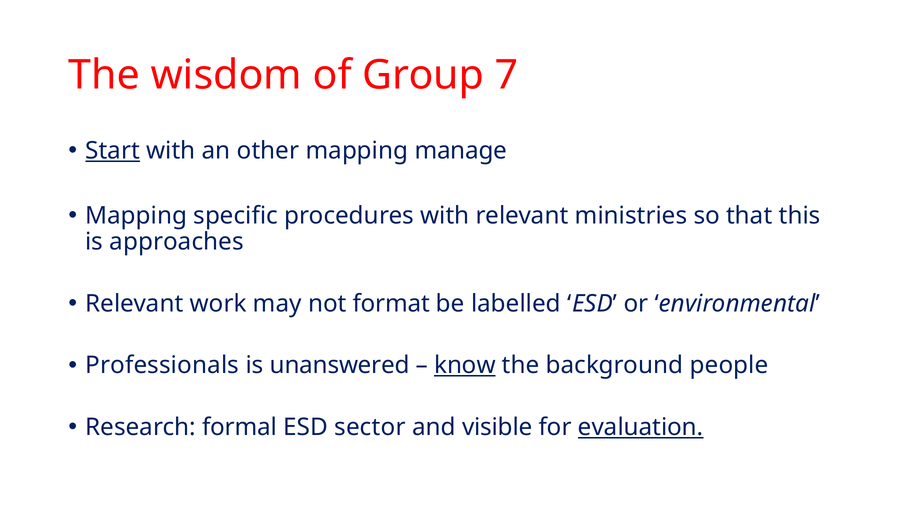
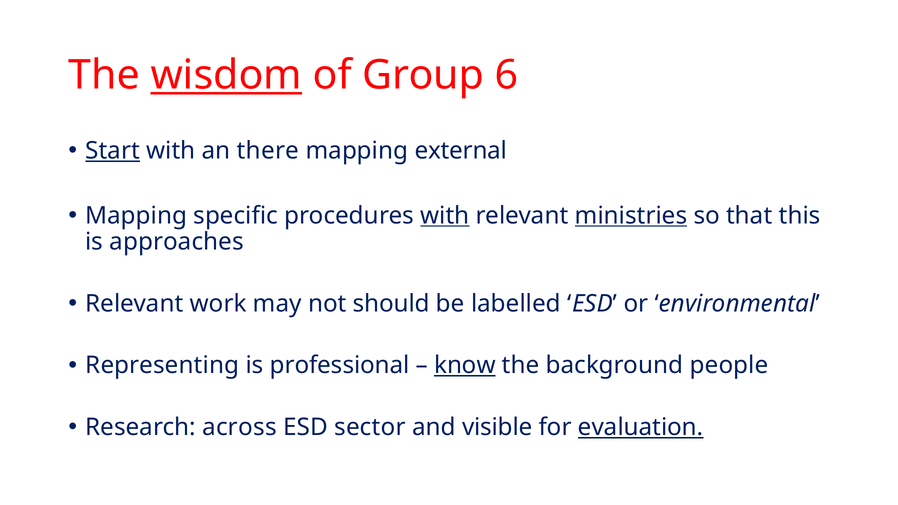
wisdom underline: none -> present
7: 7 -> 6
other: other -> there
manage: manage -> external
with at (445, 216) underline: none -> present
ministries underline: none -> present
format: format -> should
Professionals: Professionals -> Representing
unanswered: unanswered -> professional
formal: formal -> across
